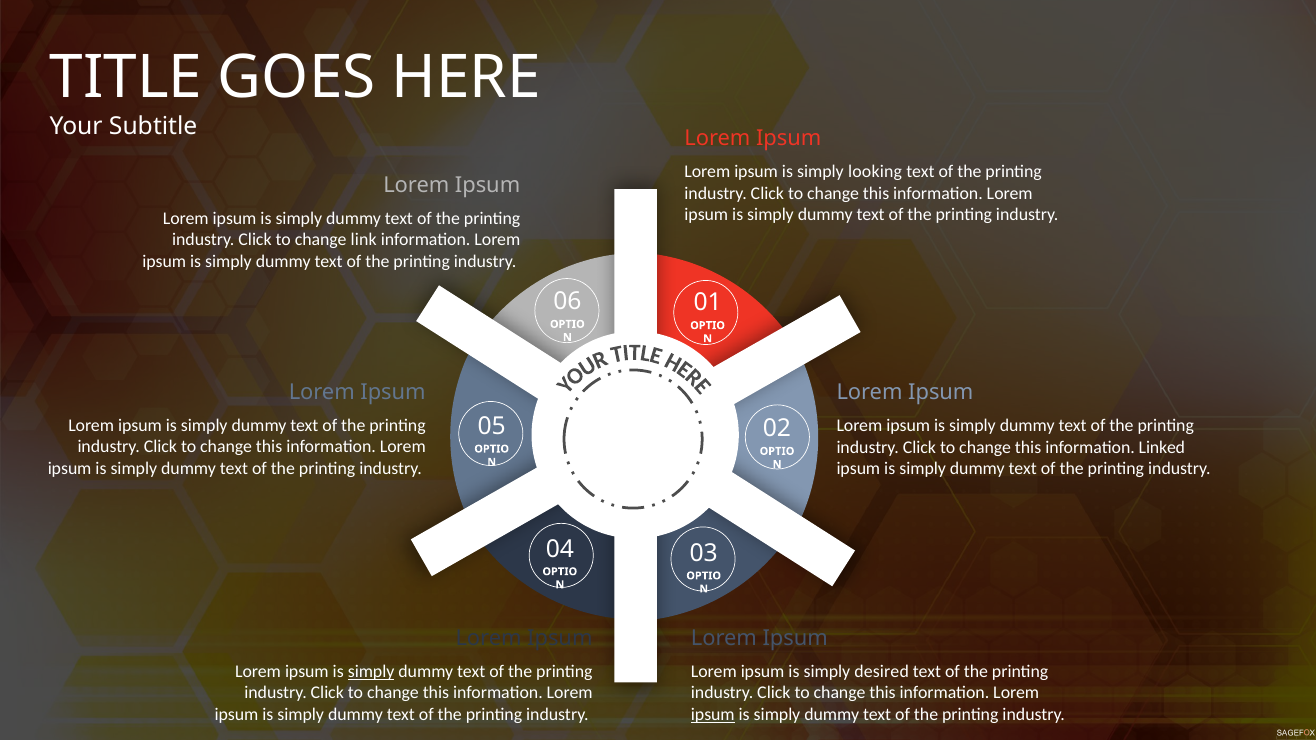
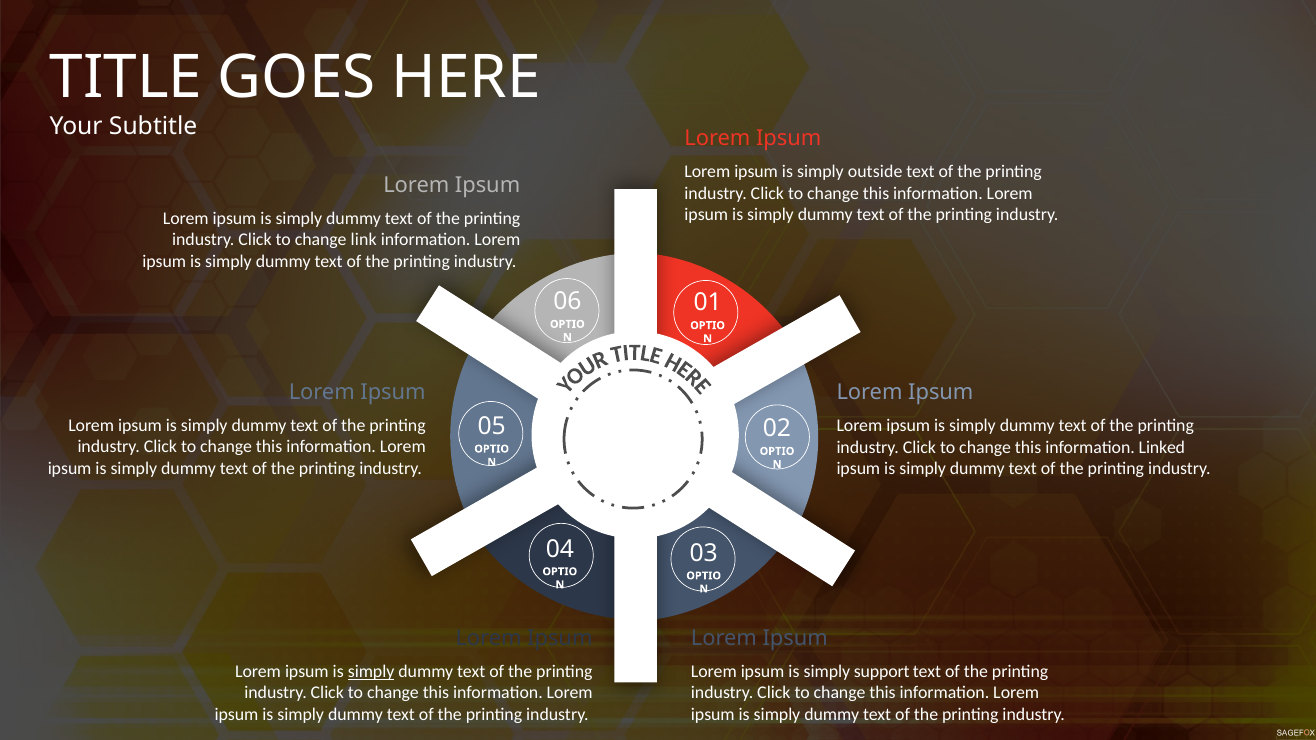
looking: looking -> outside
desired: desired -> support
ipsum at (713, 715) underline: present -> none
